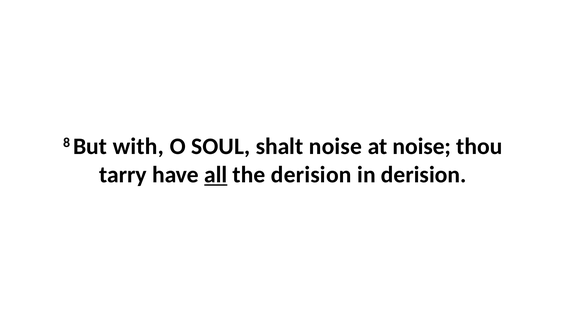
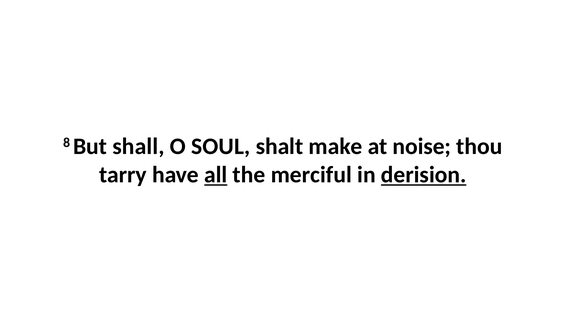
with: with -> shall
shalt noise: noise -> make
the derision: derision -> merciful
derision at (424, 175) underline: none -> present
